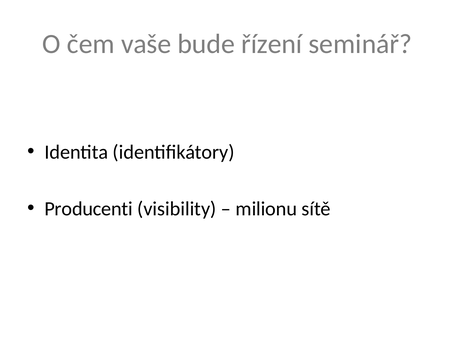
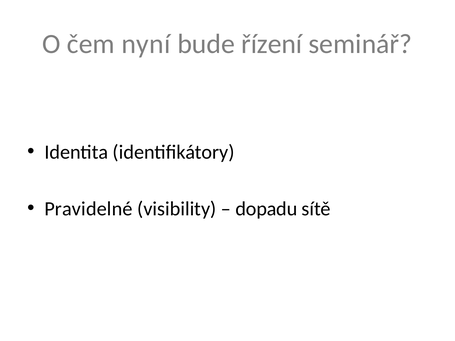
vaše: vaše -> nyní
Producenti: Producenti -> Pravidelné
milionu: milionu -> dopadu
